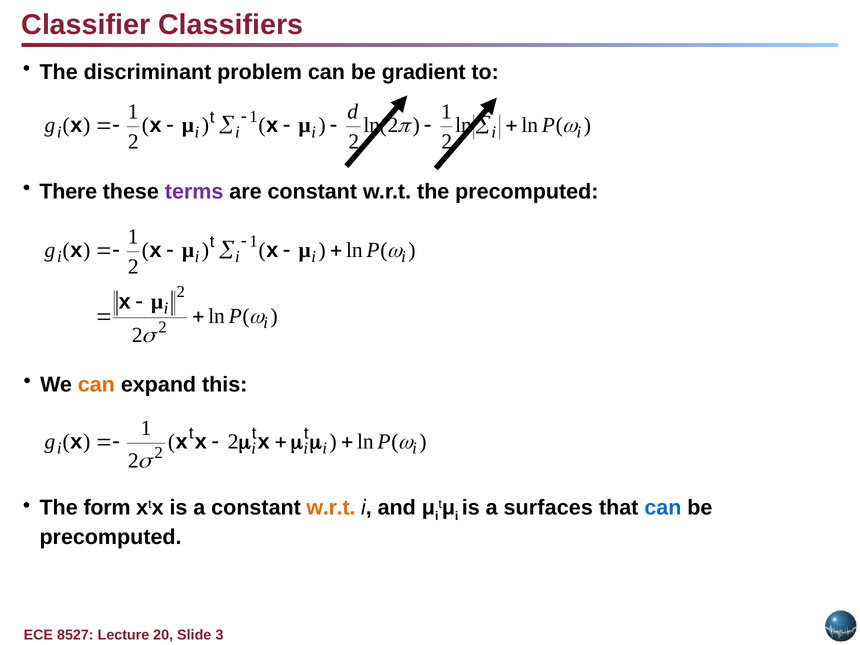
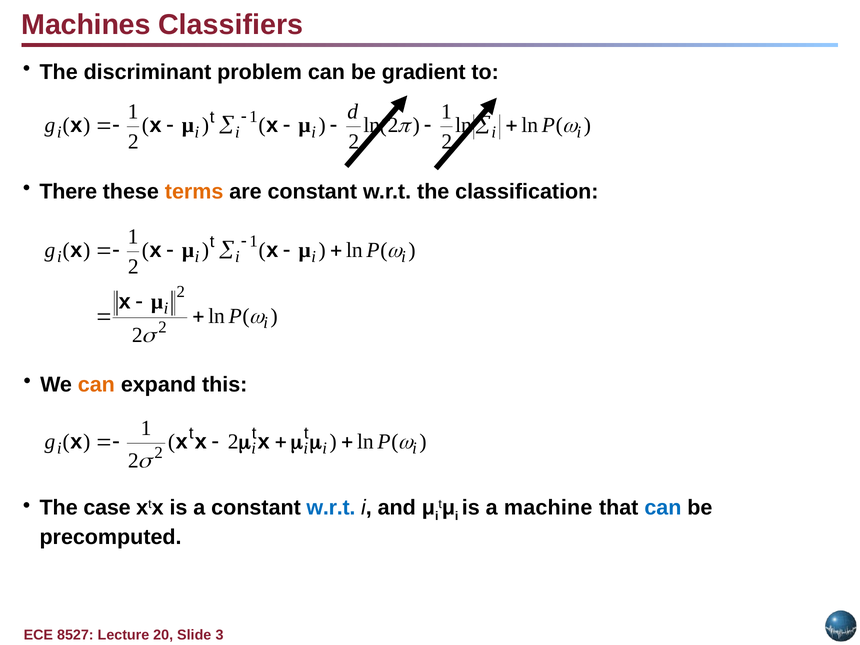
Classifier: Classifier -> Machines
terms colour: purple -> orange
the precomputed: precomputed -> classification
form: form -> case
w.r.t at (331, 508) colour: orange -> blue
surfaces: surfaces -> machine
